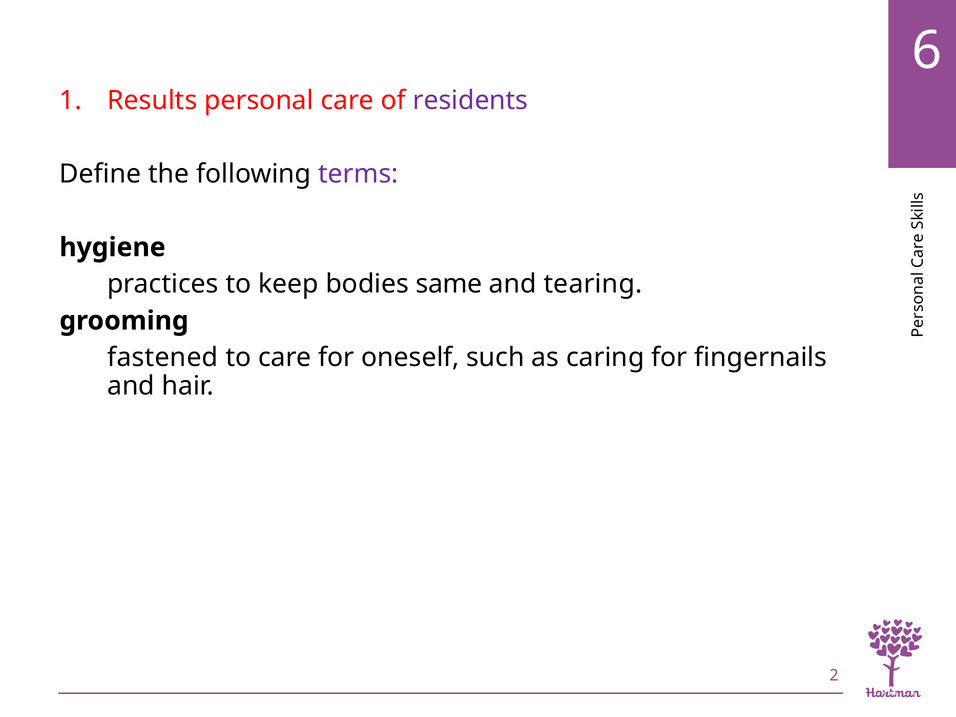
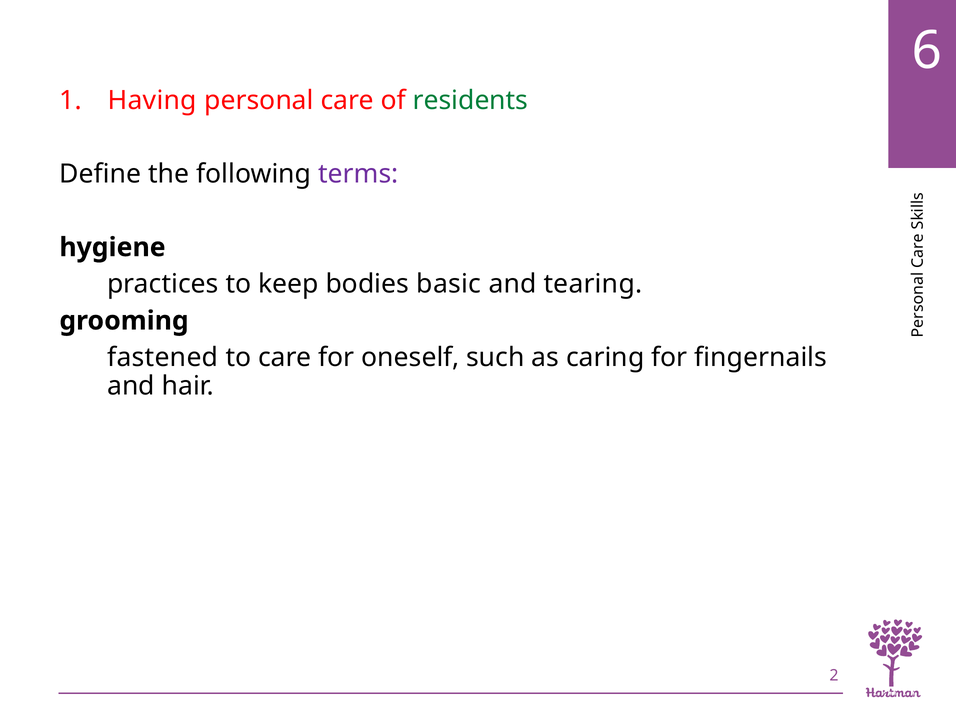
Results: Results -> Having
residents colour: purple -> green
same: same -> basic
